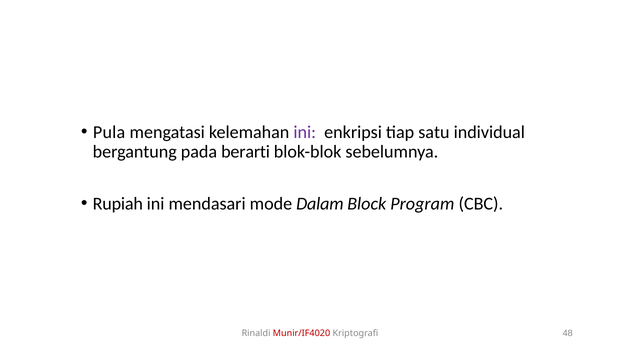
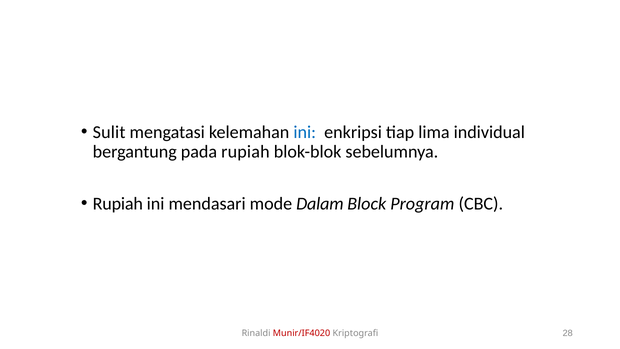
Pula: Pula -> Sulit
ini at (305, 132) colour: purple -> blue
satu: satu -> lima
pada berarti: berarti -> rupiah
48: 48 -> 28
